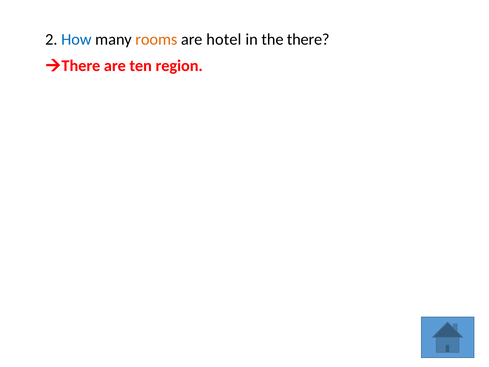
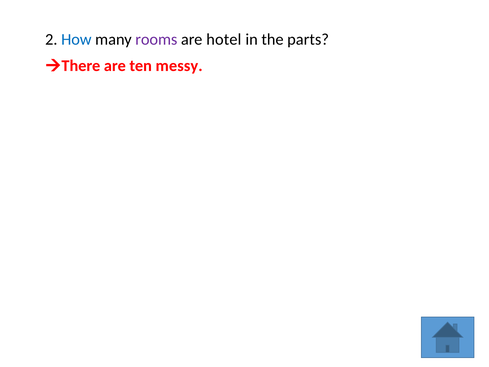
rooms colour: orange -> purple
there: there -> parts
region: region -> messy
